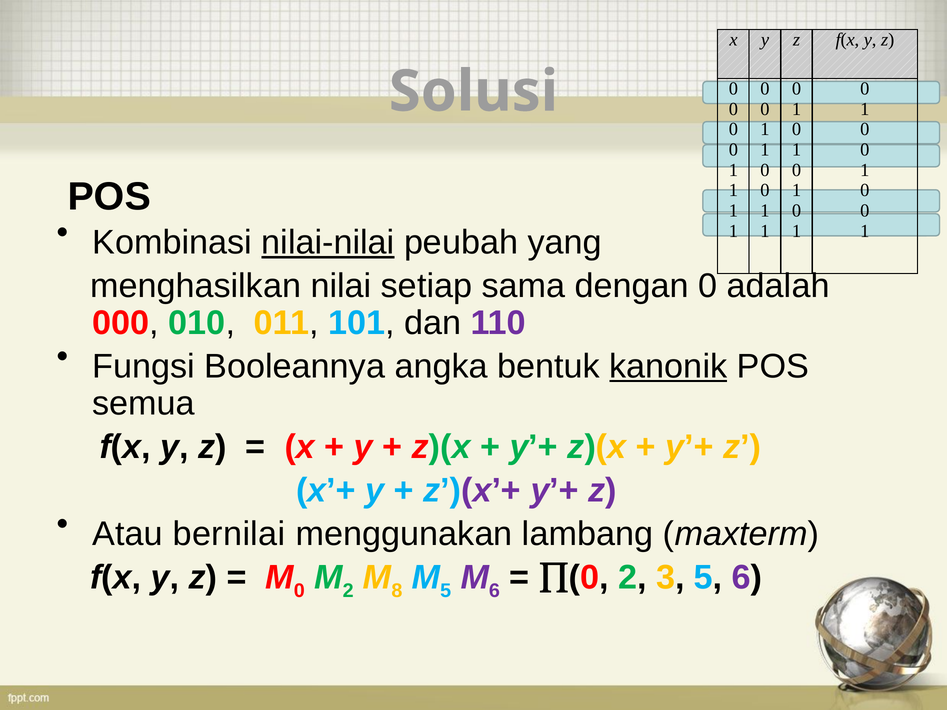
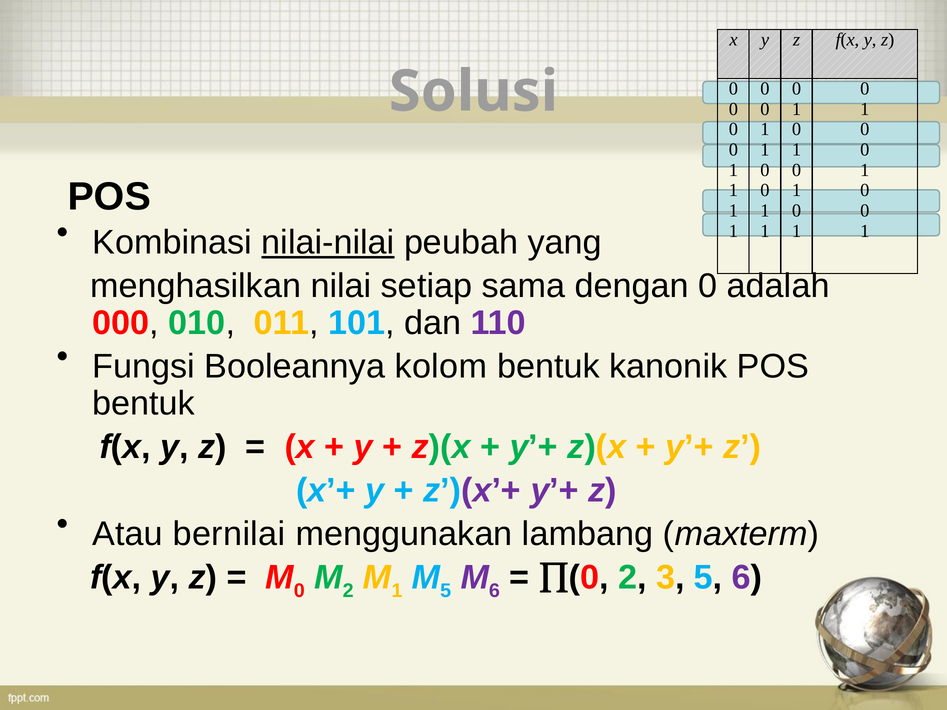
angka: angka -> kolom
kanonik underline: present -> none
semua at (144, 404): semua -> bentuk
8 at (397, 591): 8 -> 1
